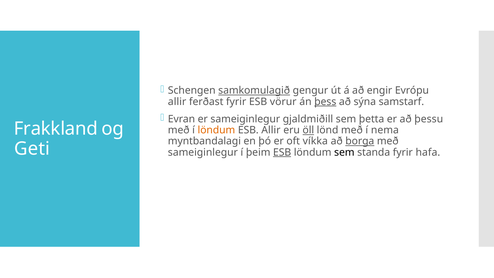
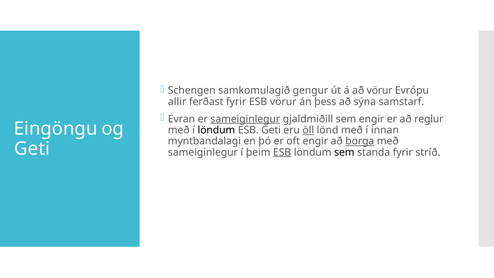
samkomulagið underline: present -> none
að engir: engir -> vörur
þess underline: present -> none
sameiginlegur at (245, 119) underline: none -> present
sem þetta: þetta -> engir
þessu: þessu -> reglur
Frakkland: Frakkland -> Eingöngu
löndum at (216, 130) colour: orange -> black
ESB Allir: Allir -> Geti
nema: nema -> innan
oft víkka: víkka -> engir
hafa: hafa -> stríð
